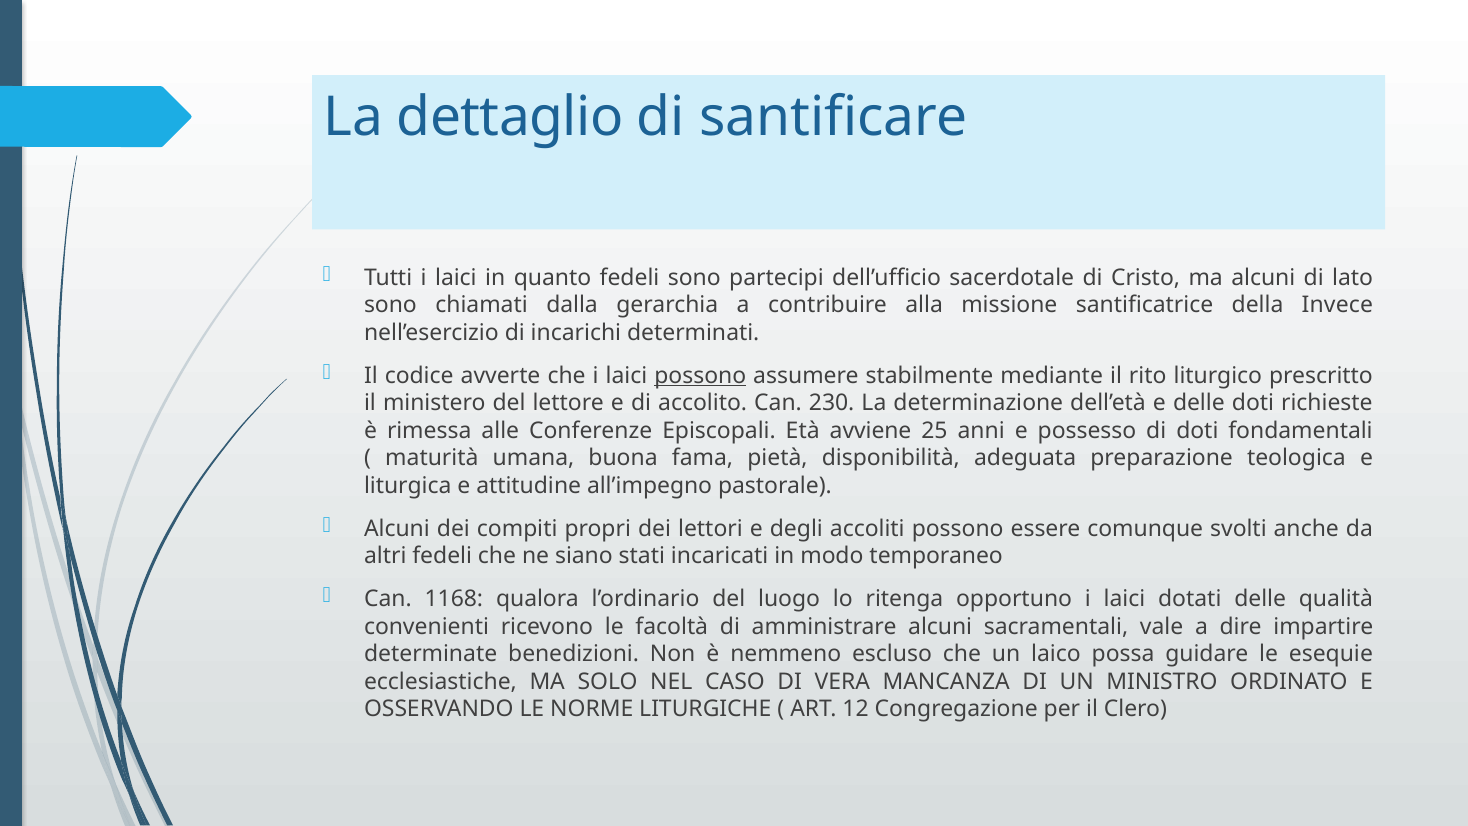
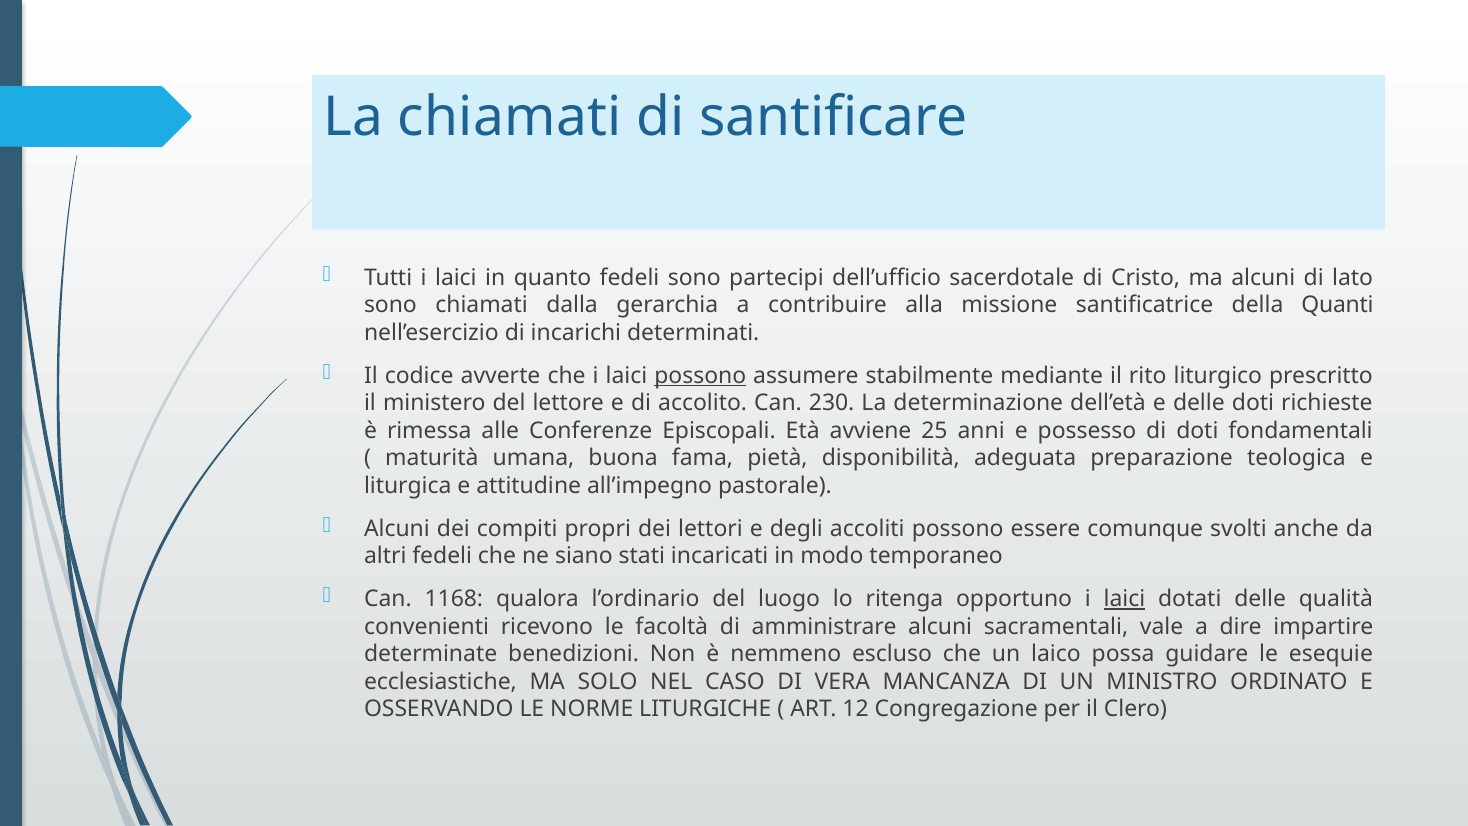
La dettaglio: dettaglio -> chiamati
Invece: Invece -> Quanti
laici at (1124, 599) underline: none -> present
